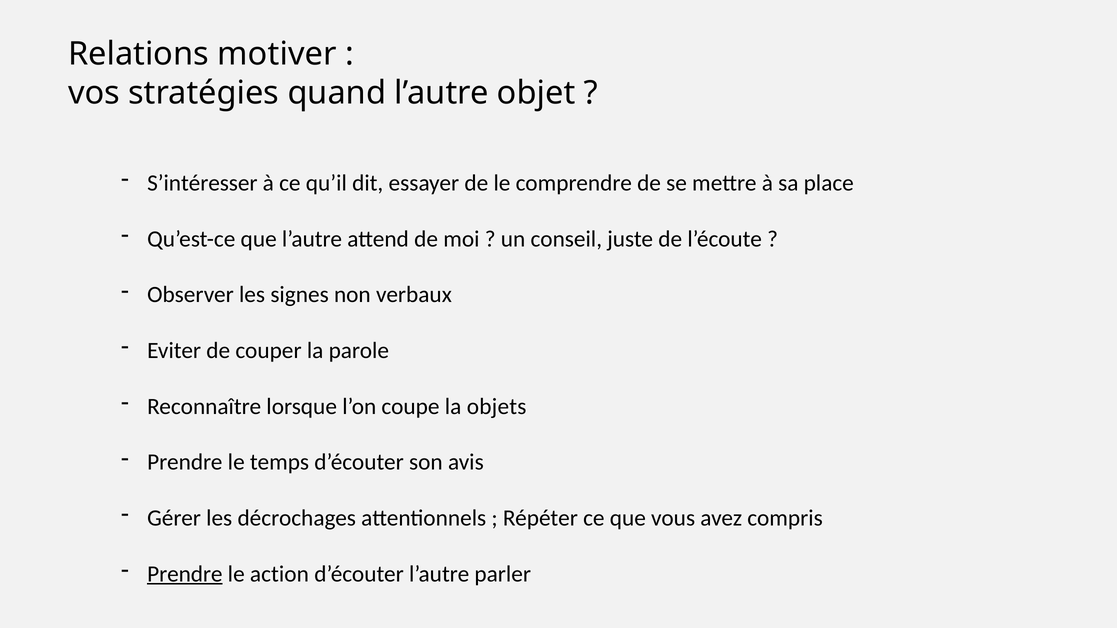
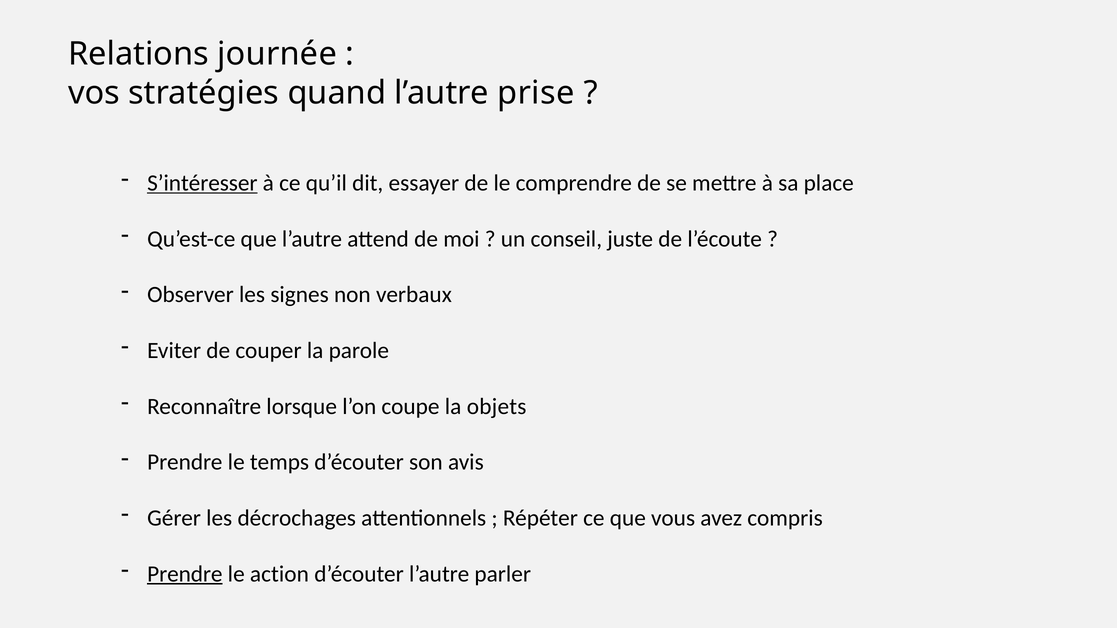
motiver: motiver -> journée
objet: objet -> prise
S’intéresser underline: none -> present
